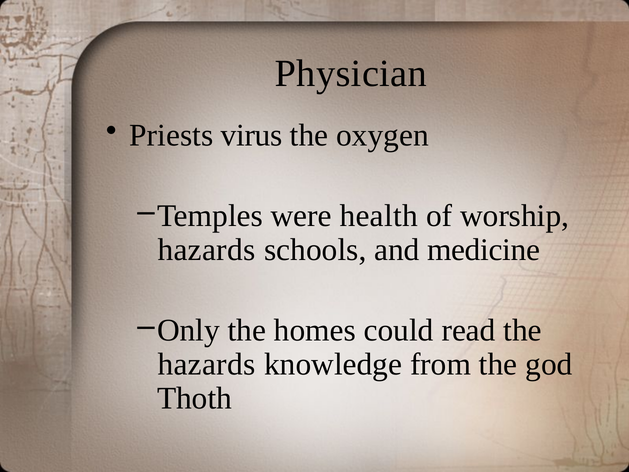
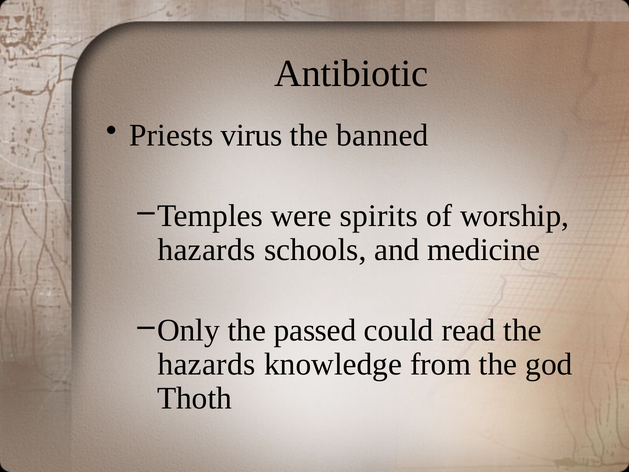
Physician: Physician -> Antibiotic
oxygen: oxygen -> banned
health: health -> spirits
homes: homes -> passed
